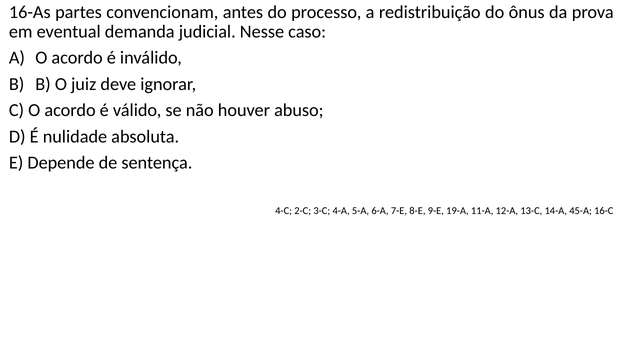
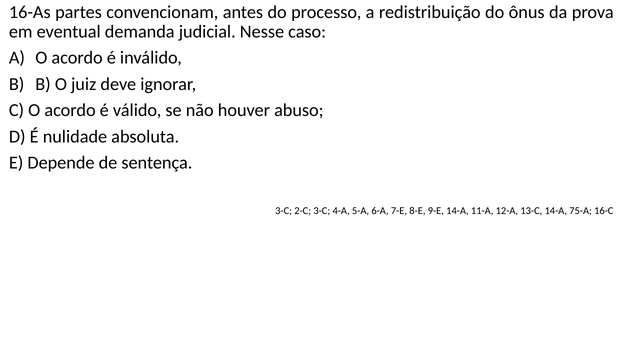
4-C at (284, 211): 4-C -> 3-C
9-E 19-A: 19-A -> 14-A
45-A: 45-A -> 75-A
